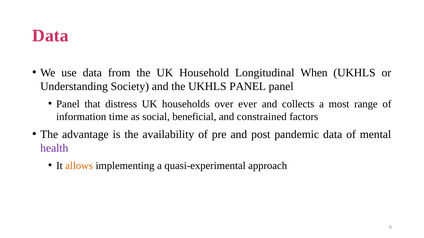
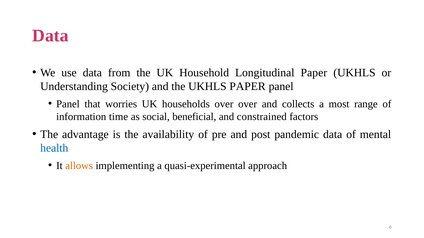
Longitudinal When: When -> Paper
UKHLS PANEL: PANEL -> PAPER
distress: distress -> worries
over ever: ever -> over
health colour: purple -> blue
